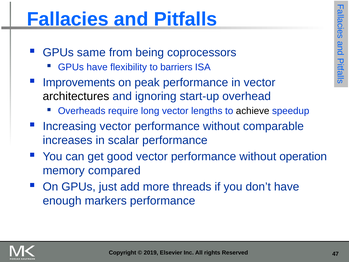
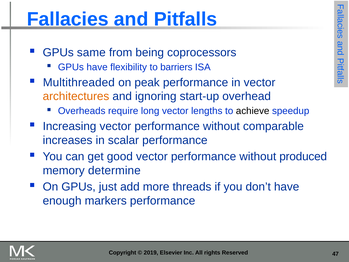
Improvements: Improvements -> Multithreaded
architectures colour: black -> orange
operation: operation -> produced
compared: compared -> determine
